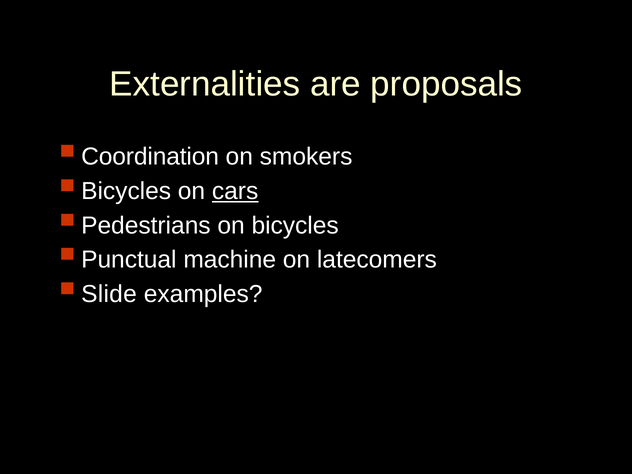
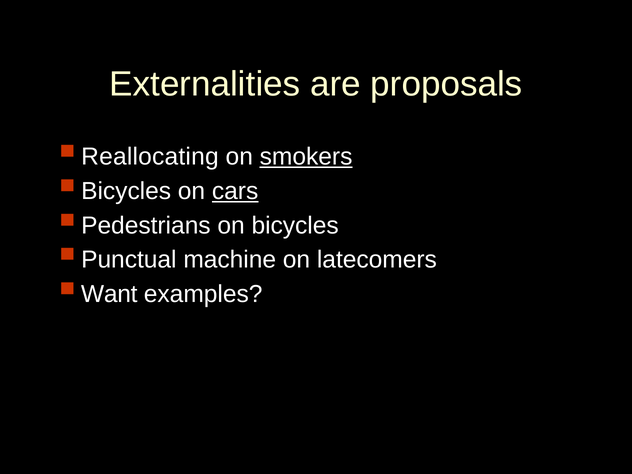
Coordination: Coordination -> Reallocating
smokers underline: none -> present
Slide: Slide -> Want
